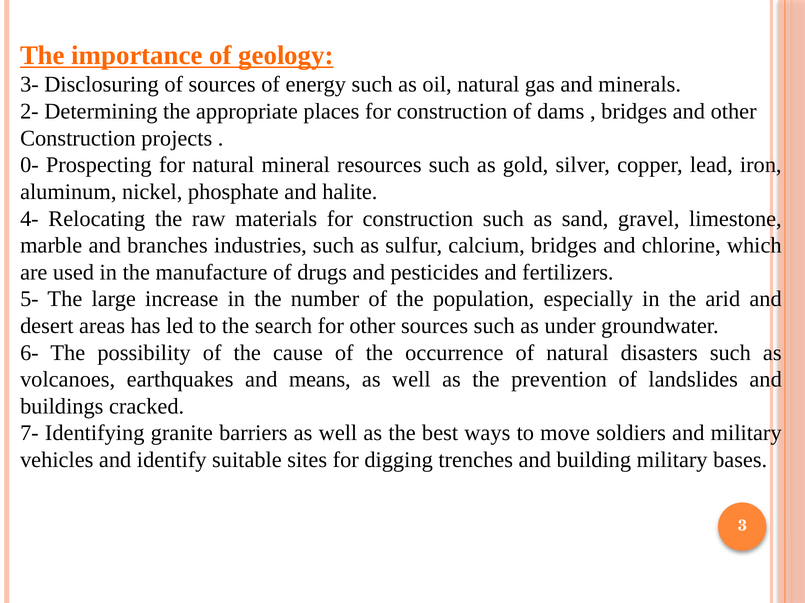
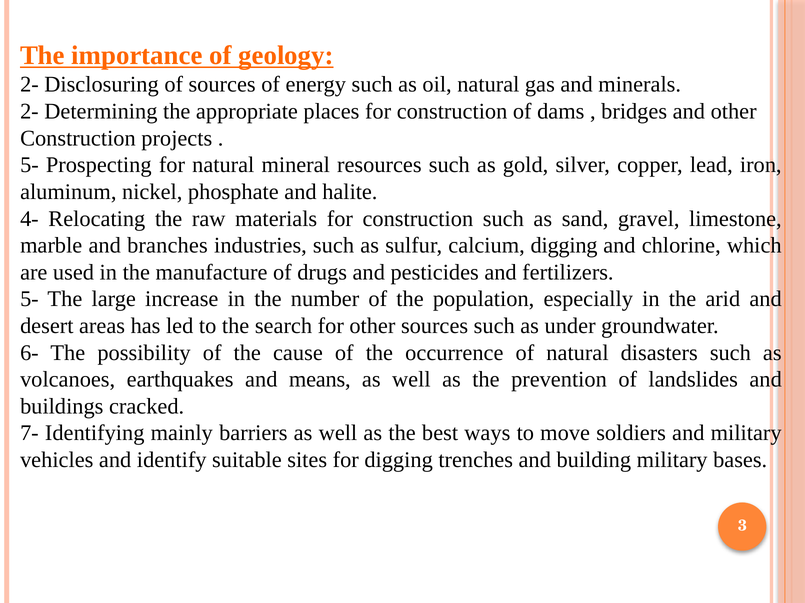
3- at (29, 85): 3- -> 2-
0- at (29, 165): 0- -> 5-
calcium bridges: bridges -> digging
granite: granite -> mainly
